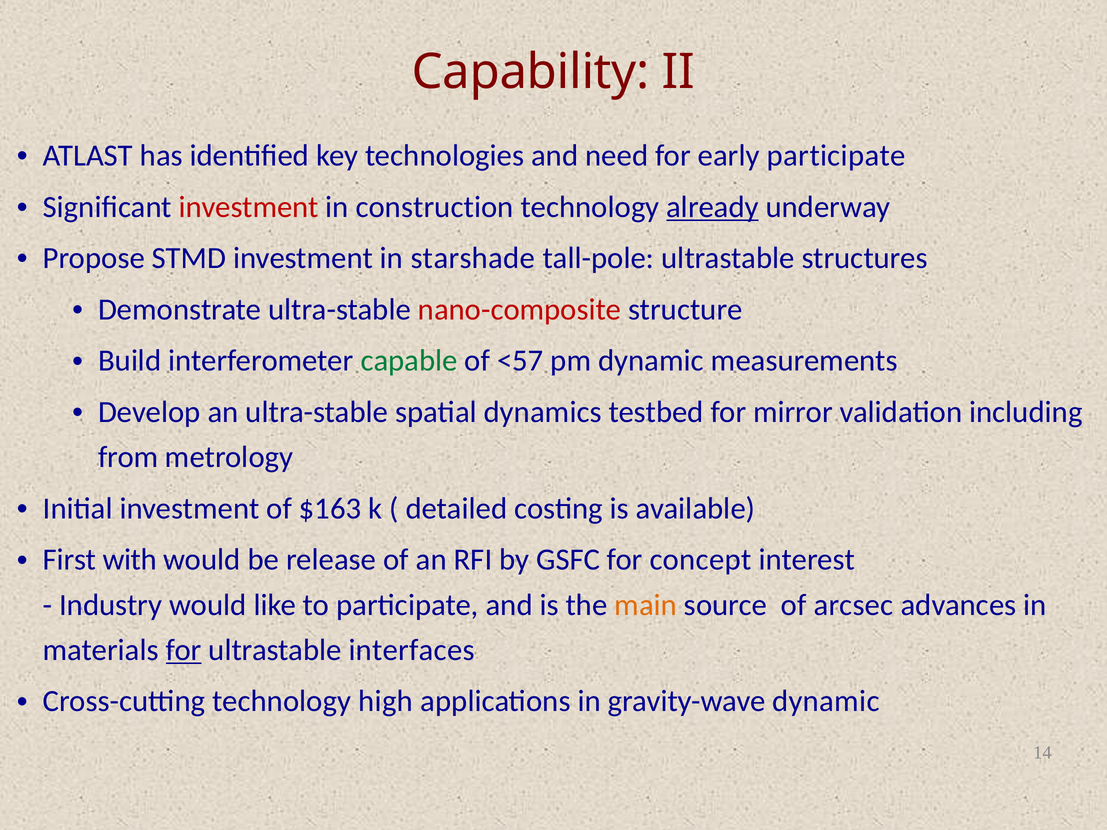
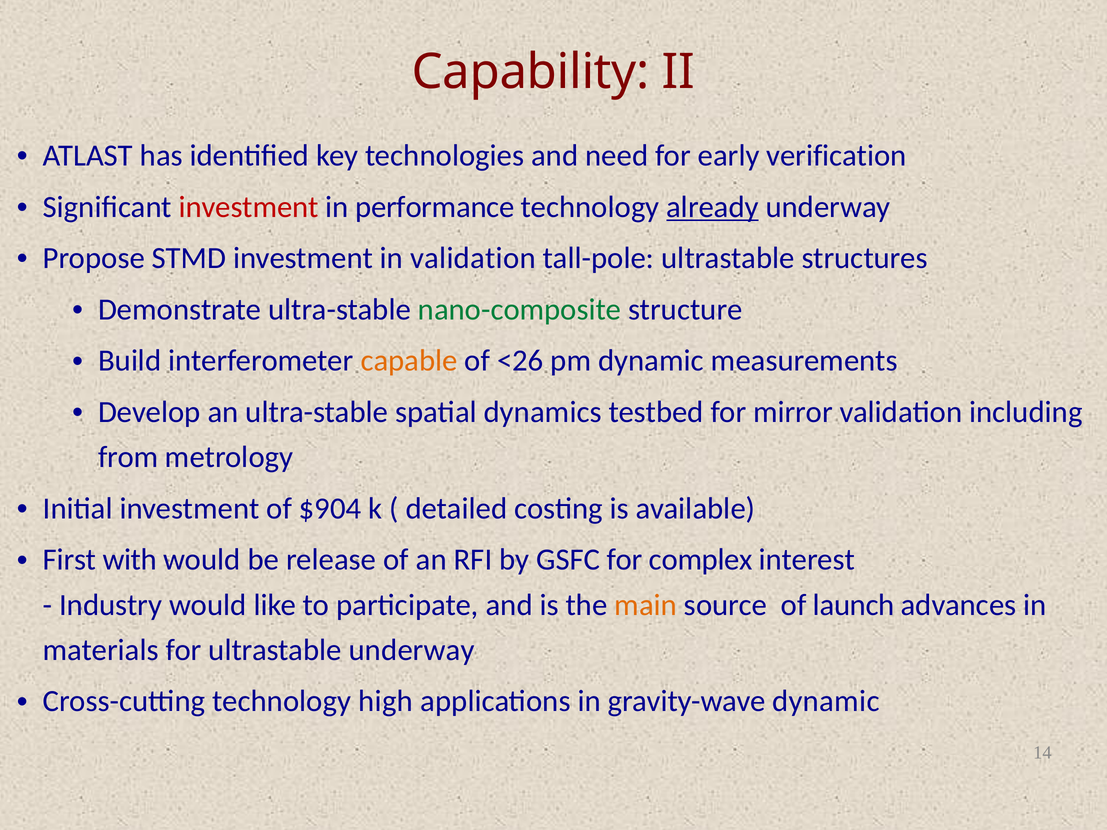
early participate: participate -> verification
construction: construction -> performance
in starshade: starshade -> validation
nano-composite colour: red -> green
capable colour: green -> orange
<57: <57 -> <26
$163: $163 -> $904
concept: concept -> complex
arcsec: arcsec -> launch
for at (184, 650) underline: present -> none
ultrastable interfaces: interfaces -> underway
